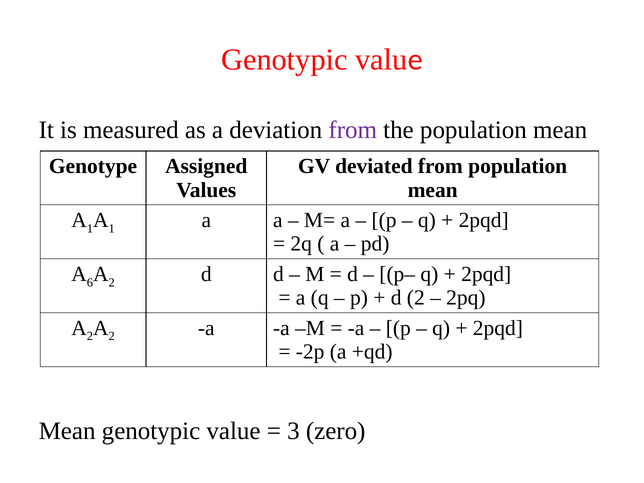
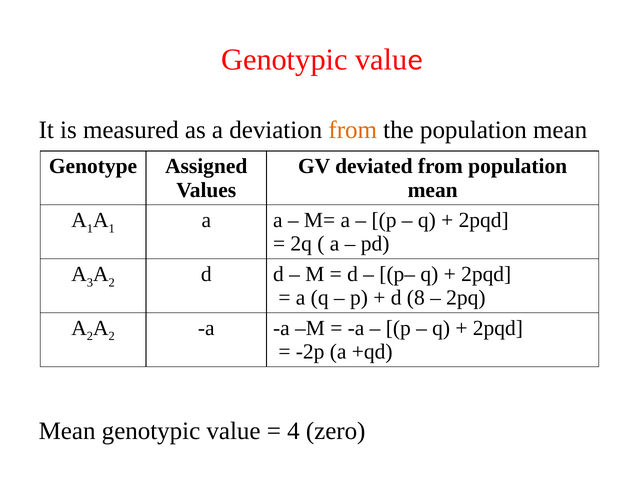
from at (353, 130) colour: purple -> orange
6: 6 -> 3
d 2: 2 -> 8
3: 3 -> 4
